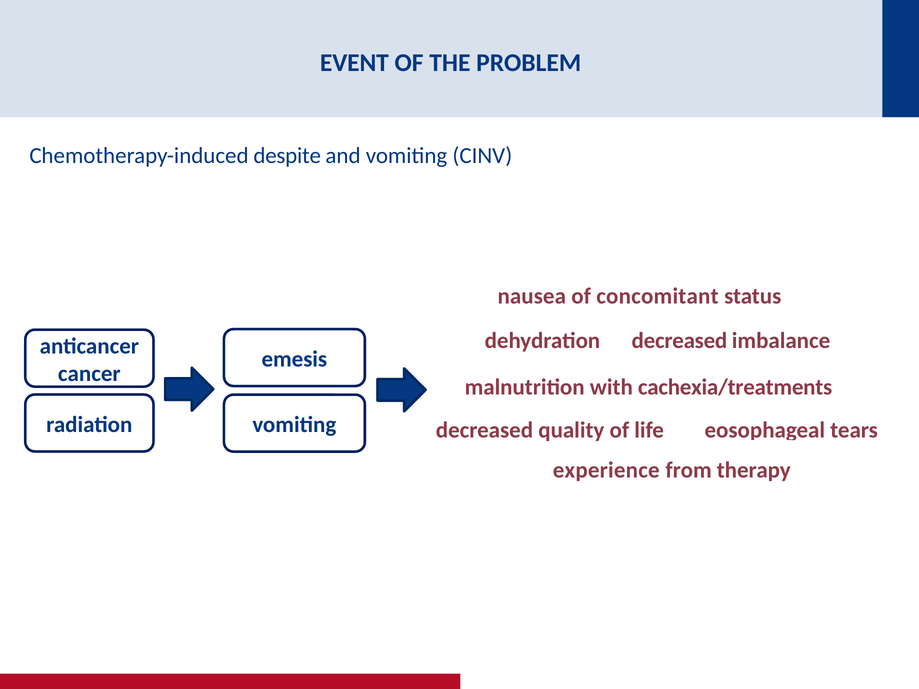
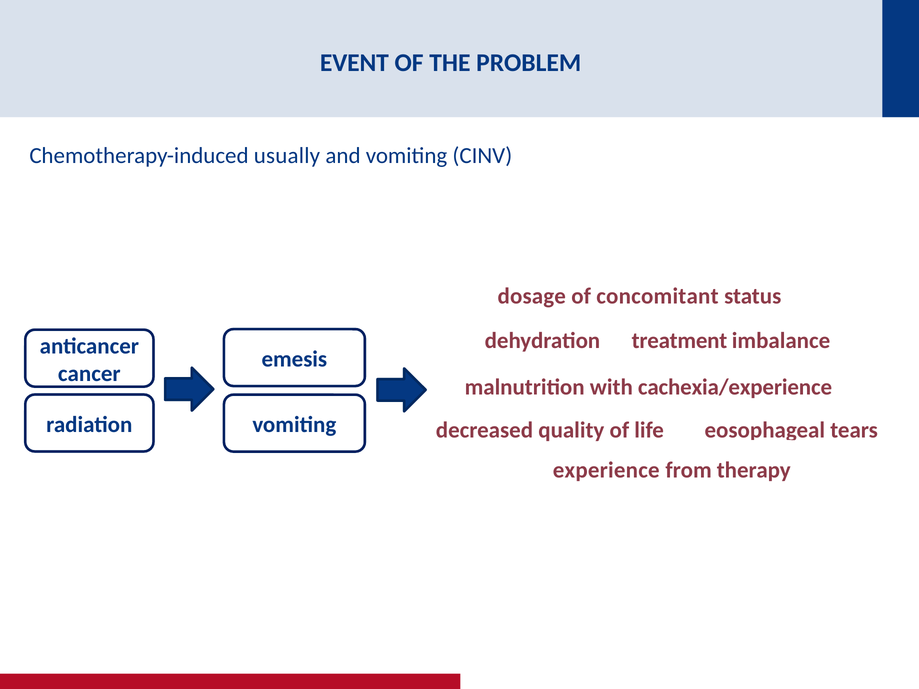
despite: despite -> usually
nausea: nausea -> dosage
dehydration decreased: decreased -> treatment
cachexia/treatments: cachexia/treatments -> cachexia/experience
